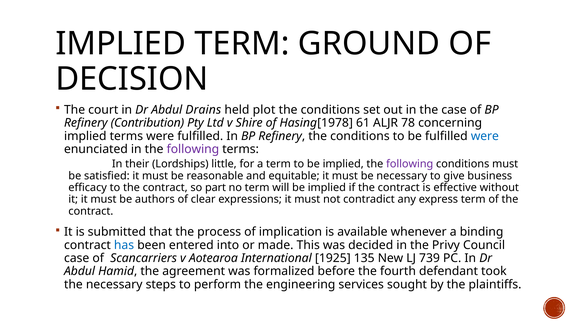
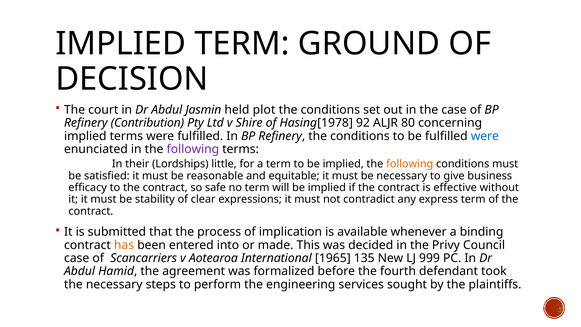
Drains: Drains -> Jasmin
61: 61 -> 92
78: 78 -> 80
following at (410, 164) colour: purple -> orange
part: part -> safe
authors: authors -> stability
has colour: blue -> orange
1925: 1925 -> 1965
739: 739 -> 999
